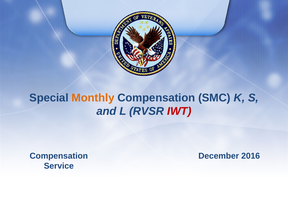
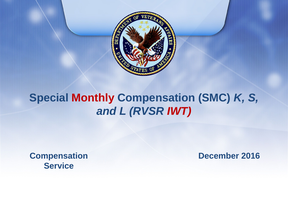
Monthly colour: orange -> red
